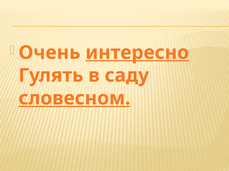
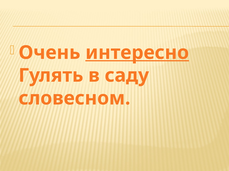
словесном underline: present -> none
